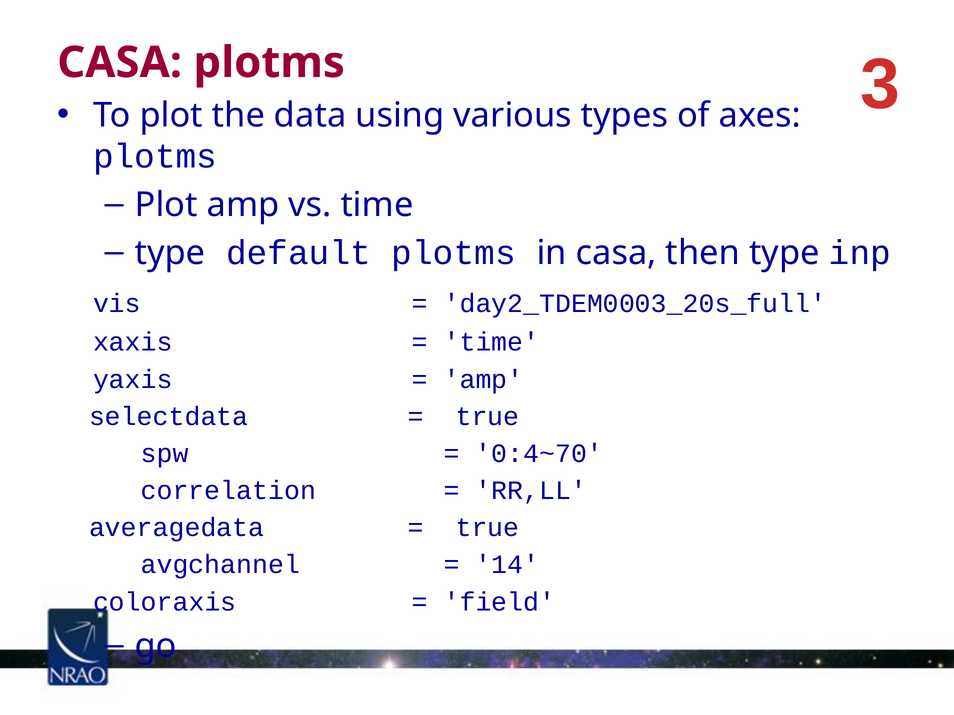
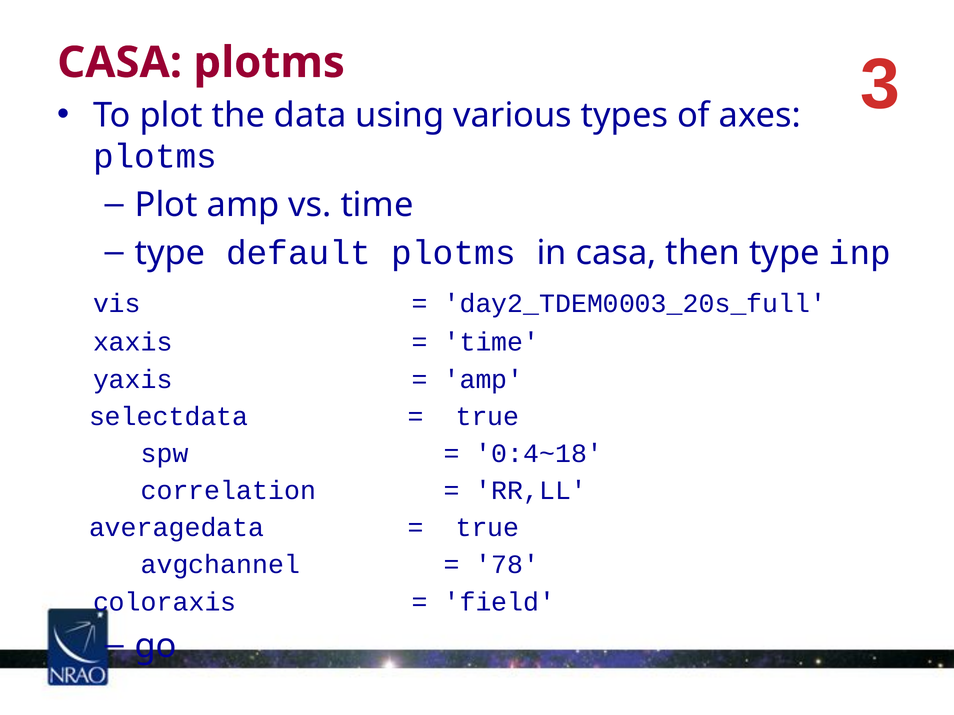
0:4~70: 0:4~70 -> 0:4~18
14: 14 -> 78
